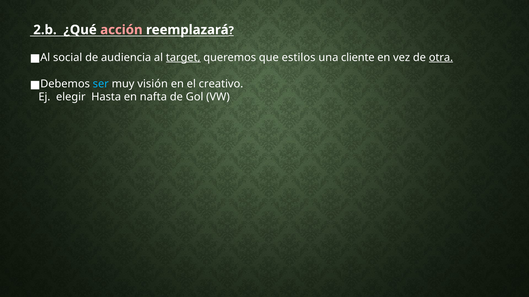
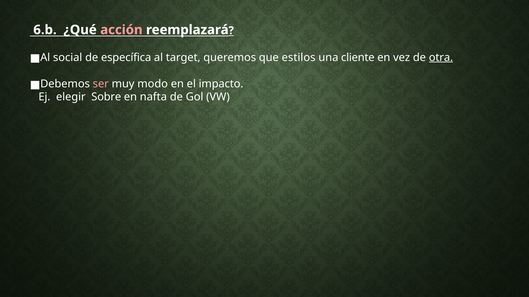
2.b: 2.b -> 6.b
audiencia: audiencia -> específica
target underline: present -> none
ser colour: light blue -> pink
visión: visión -> modo
creativo: creativo -> impacto
Hasta: Hasta -> Sobre
